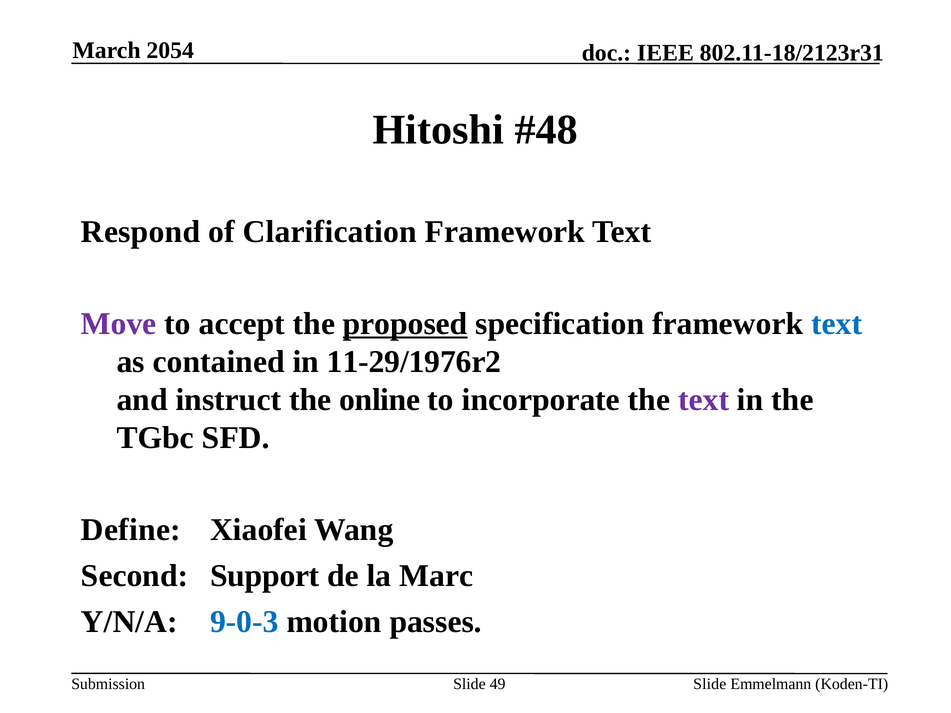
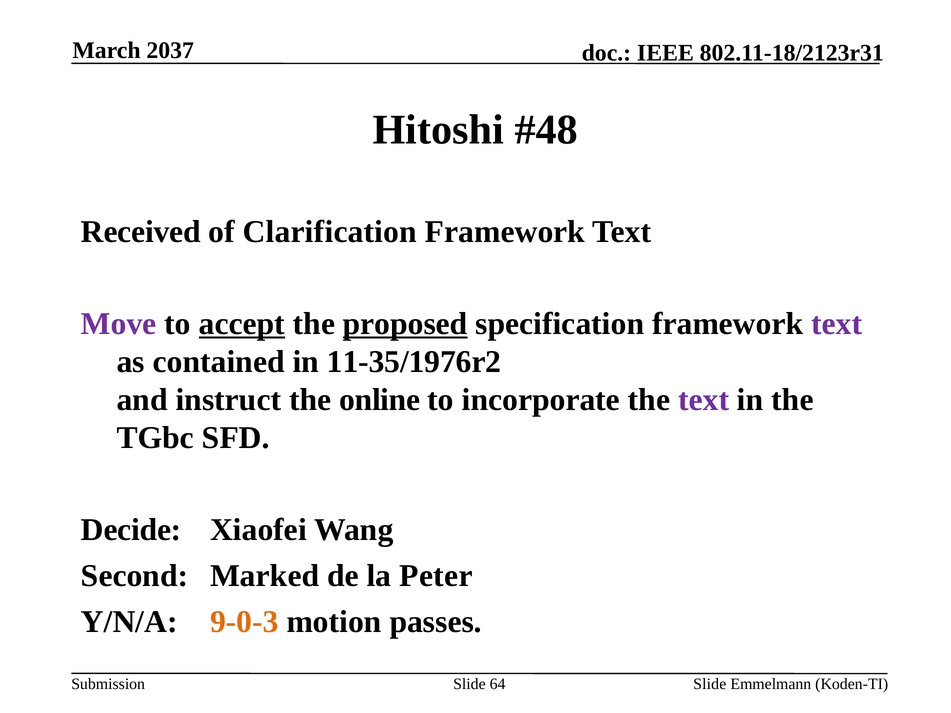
2054: 2054 -> 2037
Respond: Respond -> Received
accept underline: none -> present
text at (837, 324) colour: blue -> purple
11-29/1976r2: 11-29/1976r2 -> 11-35/1976r2
Define: Define -> Decide
Support: Support -> Marked
Marc: Marc -> Peter
9-0-3 colour: blue -> orange
49: 49 -> 64
